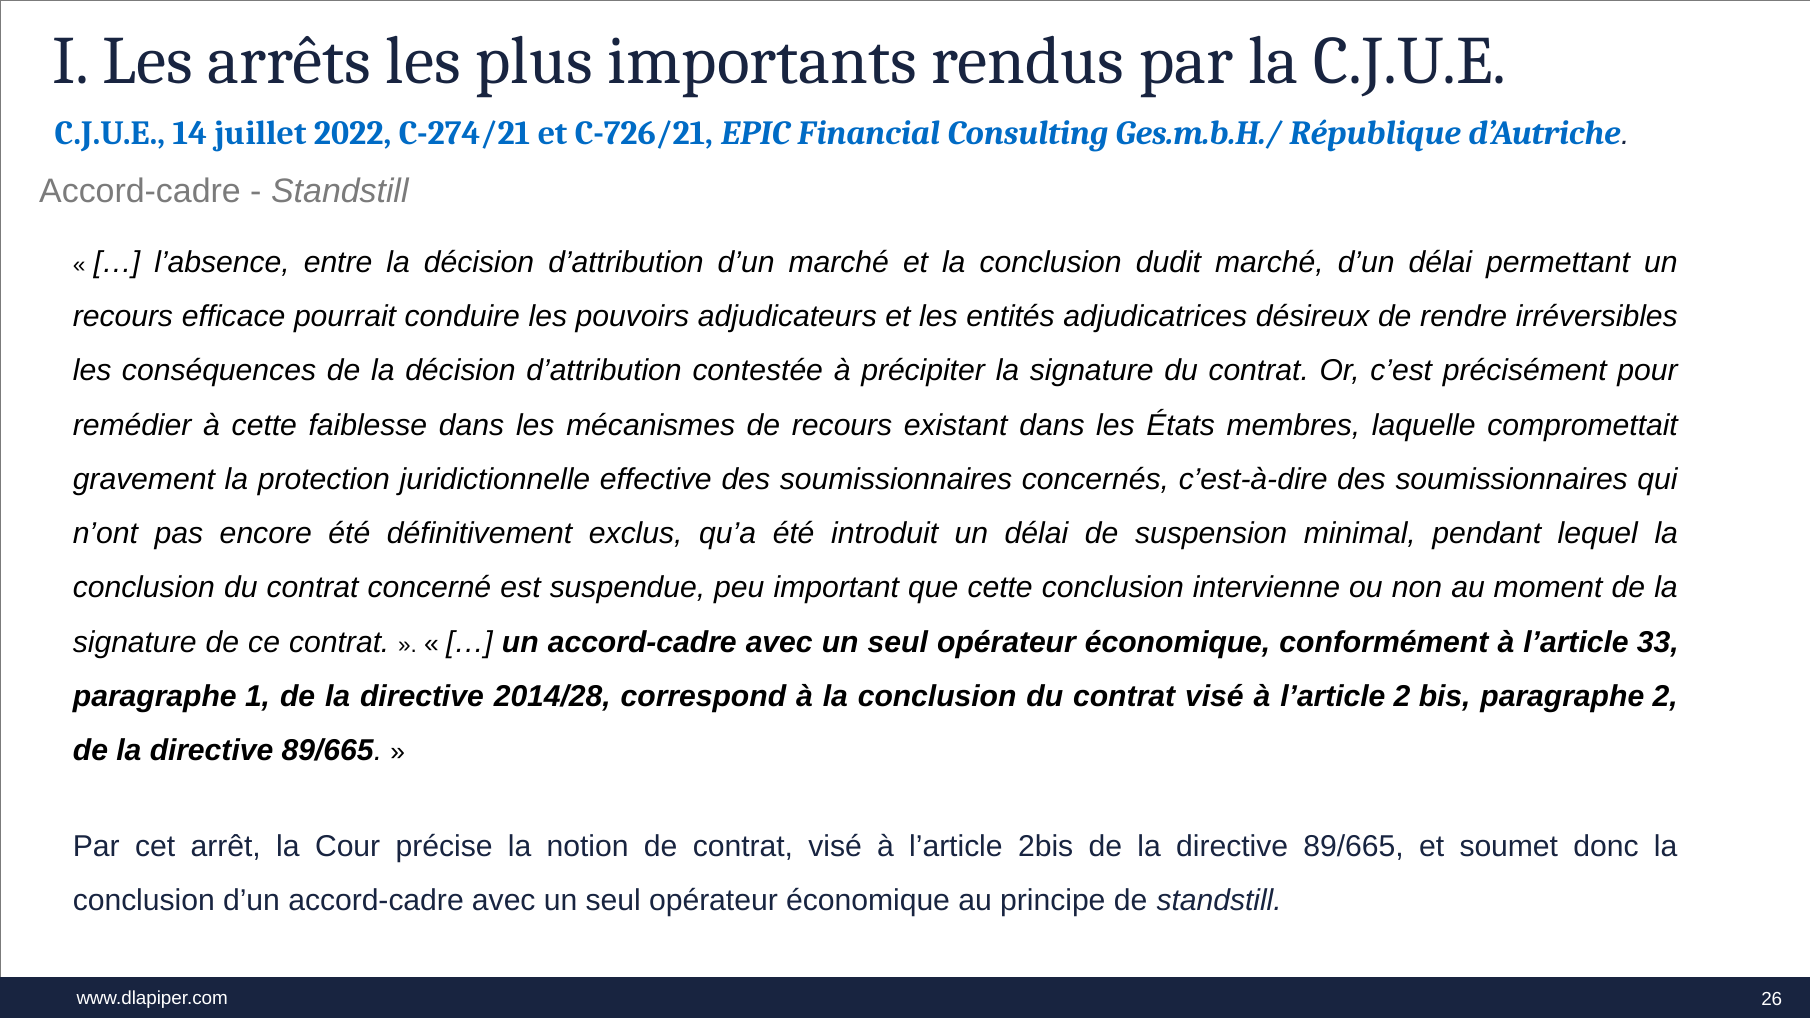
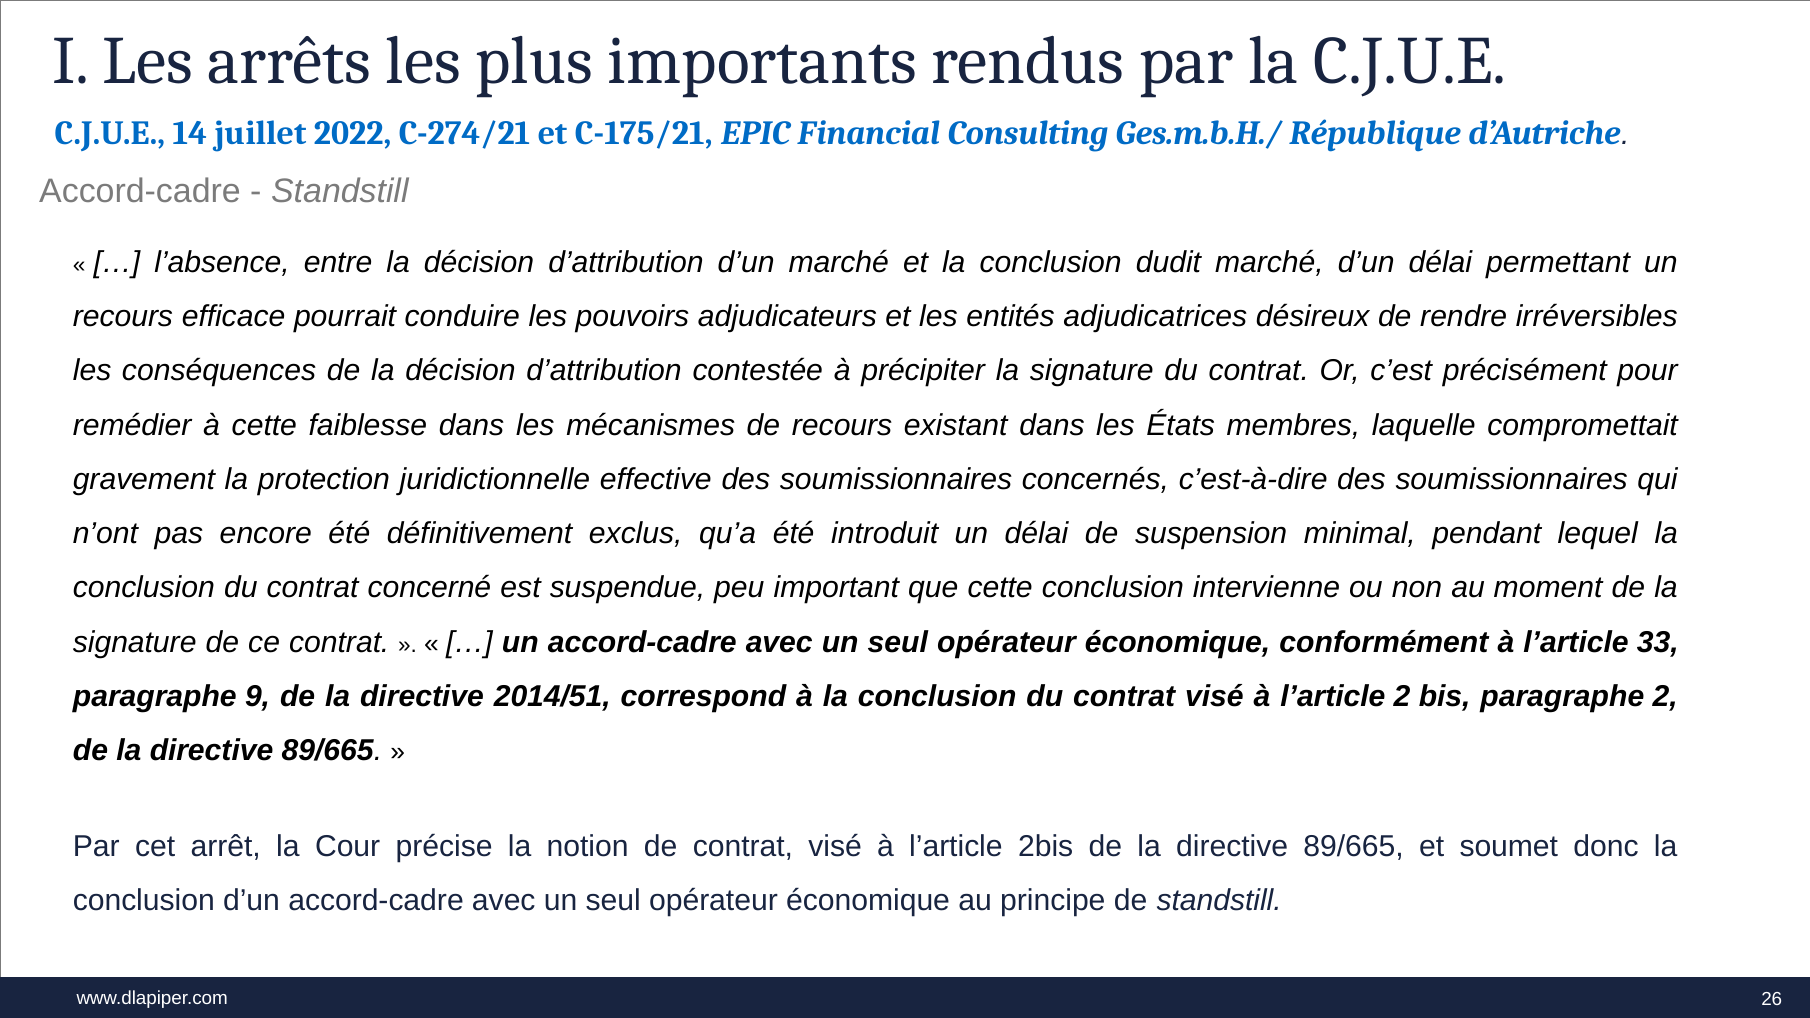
C-726/21: C-726/21 -> C-175/21
1: 1 -> 9
2014/28: 2014/28 -> 2014/51
